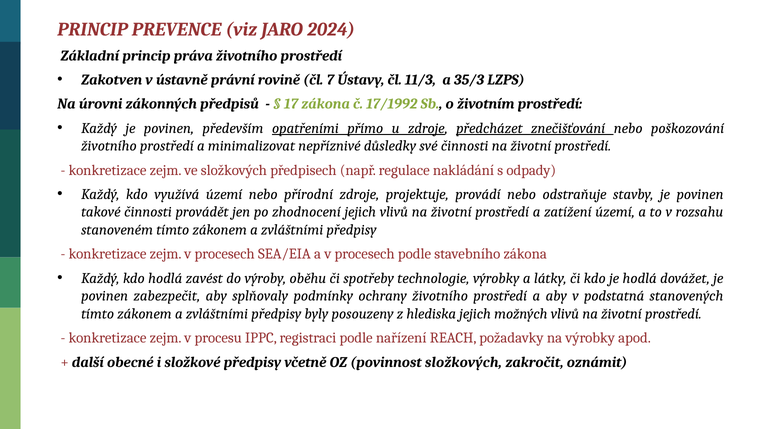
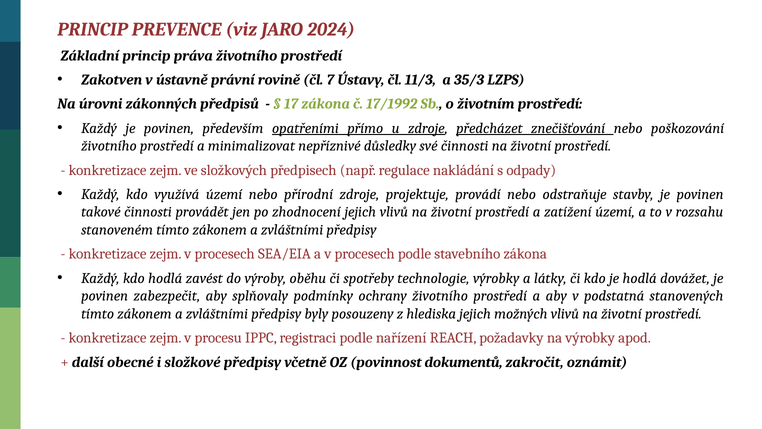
povinnost složkových: složkových -> dokumentů
